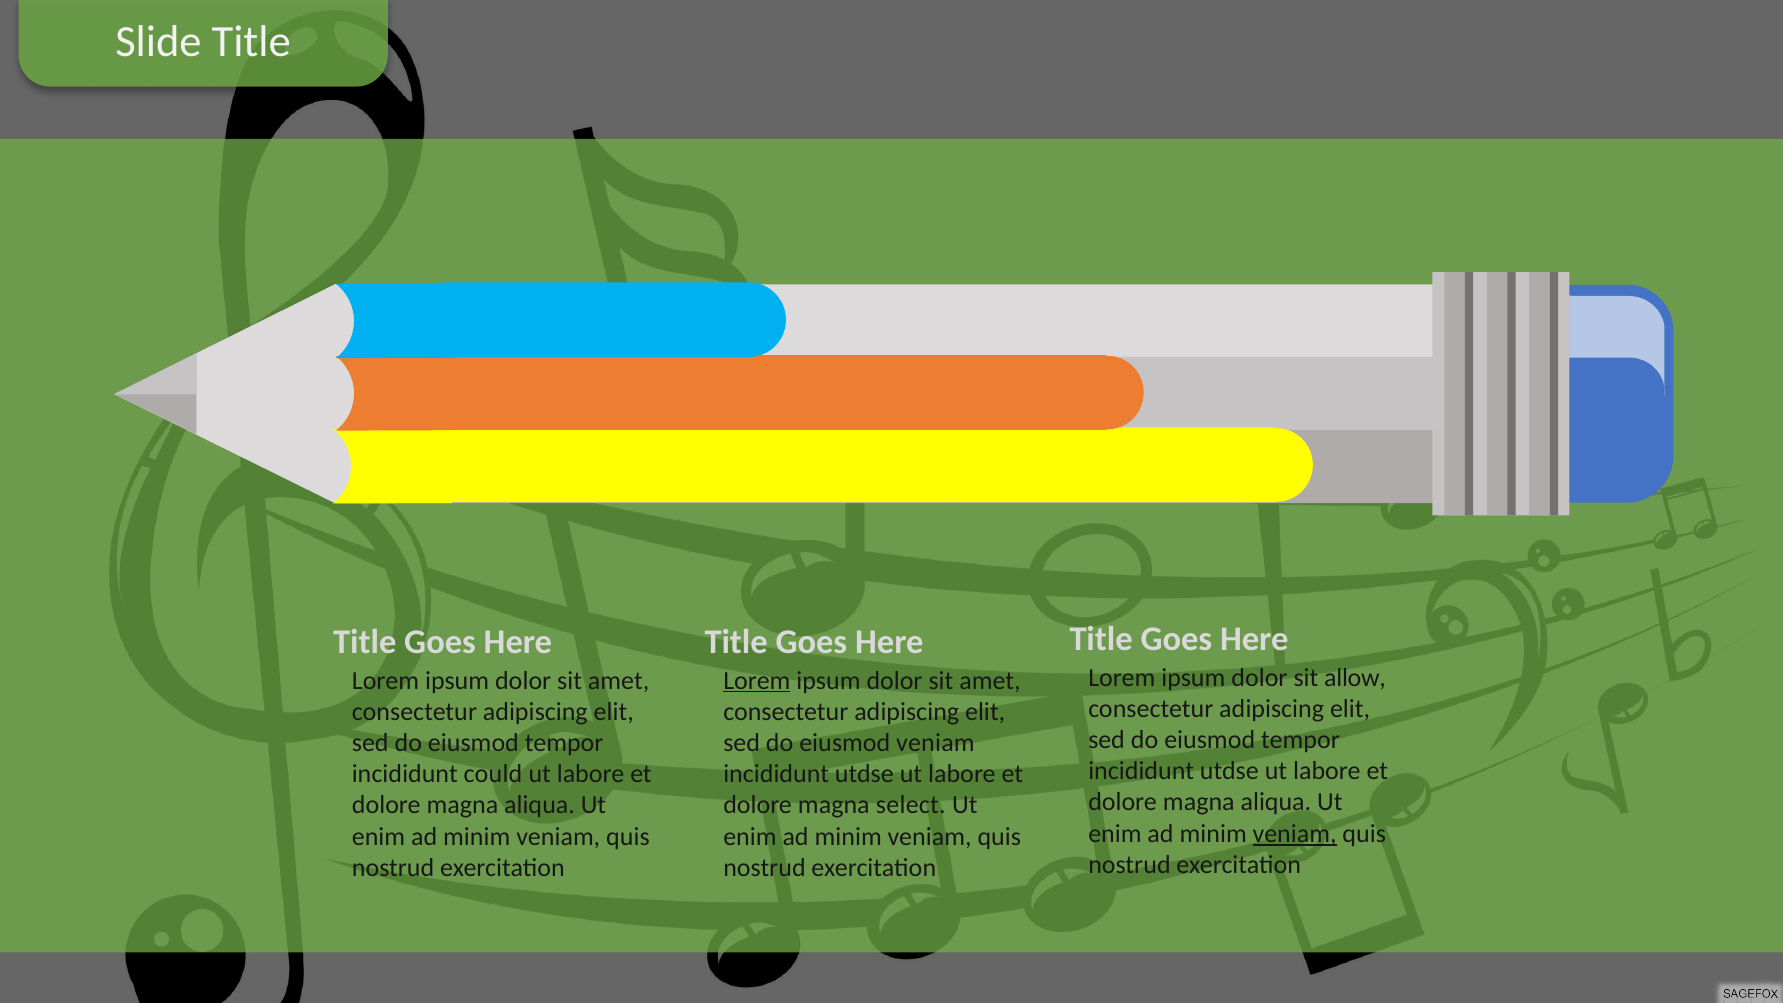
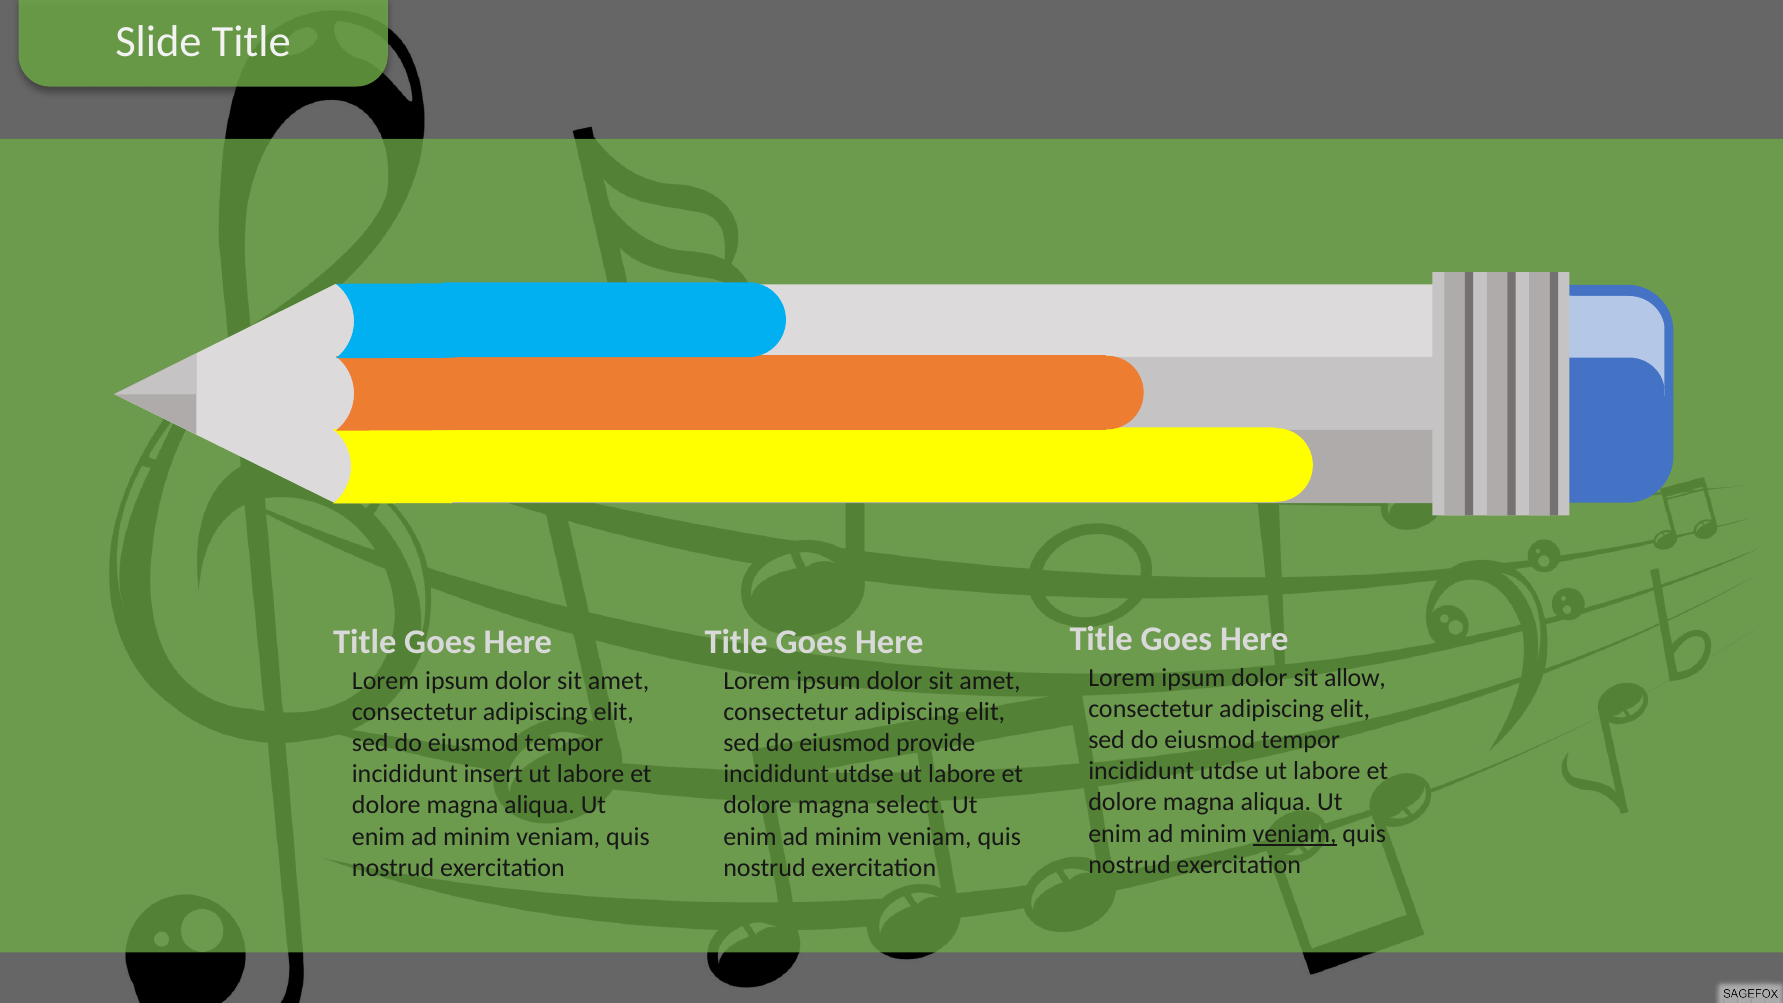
Lorem at (757, 680) underline: present -> none
eiusmod veniam: veniam -> provide
could: could -> insert
